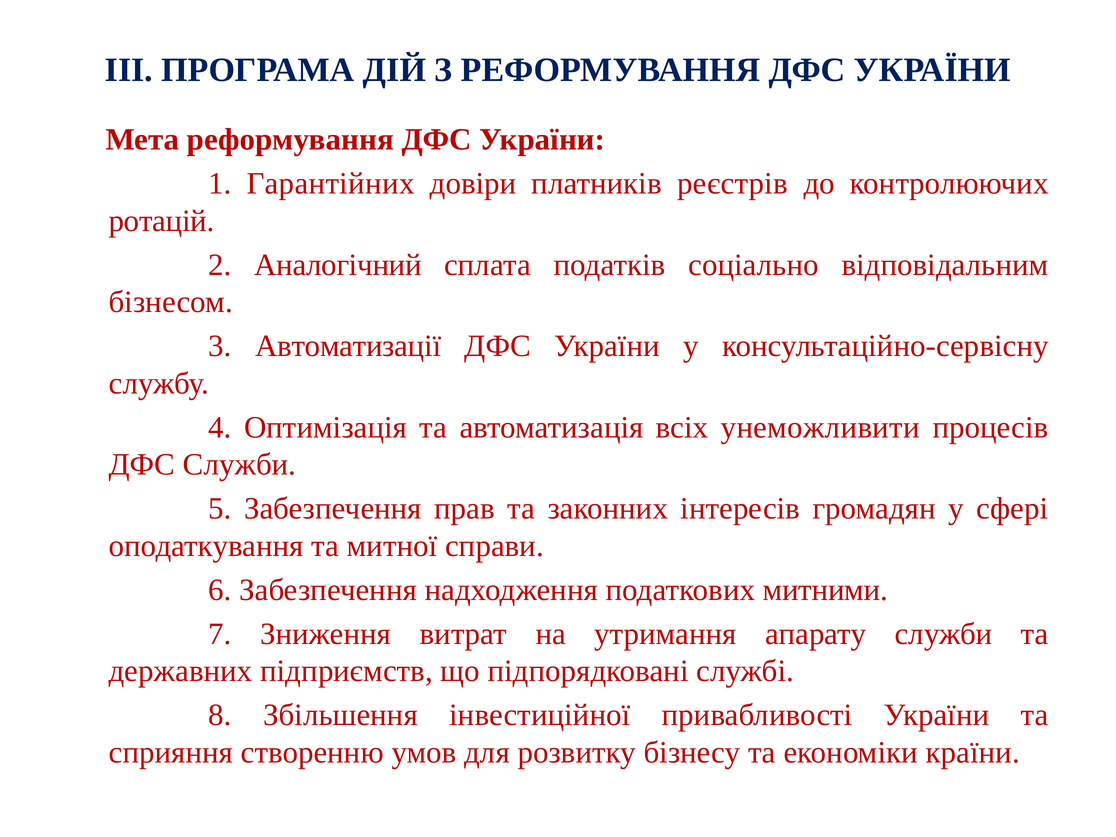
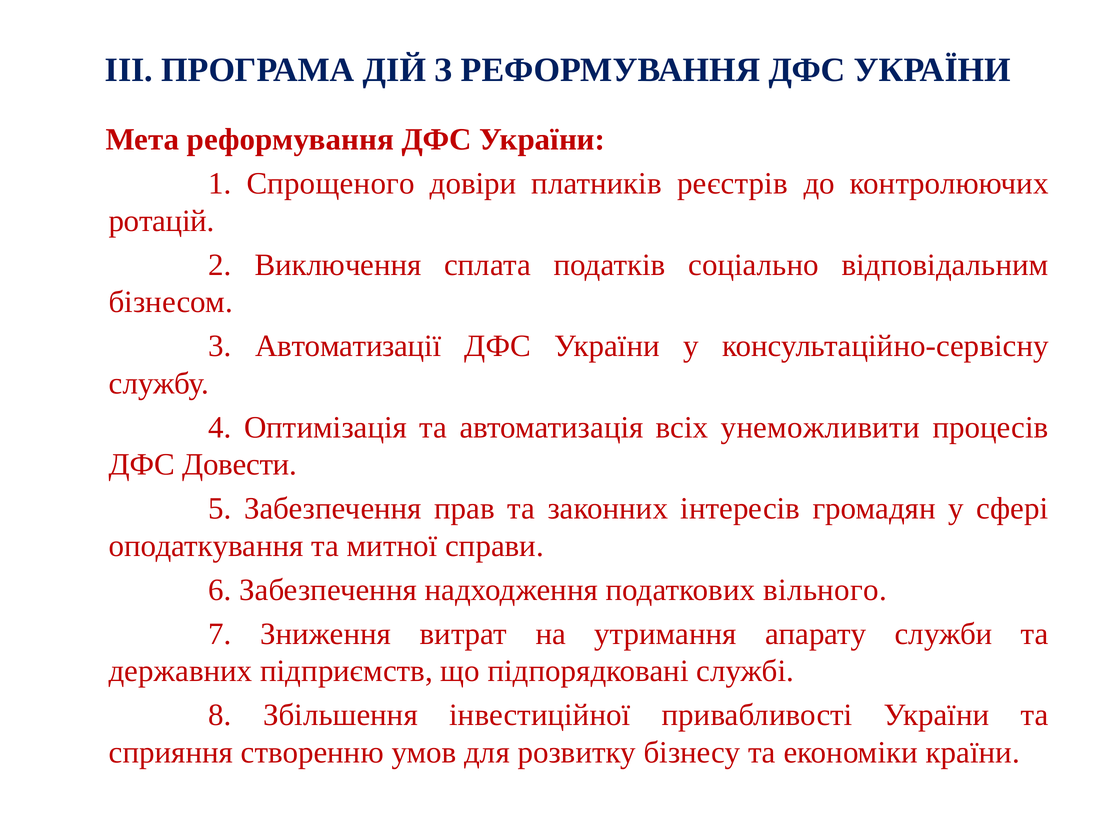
Гарантійних: Гарантійних -> Спрощеного
Аналогічний: Аналогічний -> Виключення
ДФС Служби: Служби -> Довести
митними: митними -> вільного
